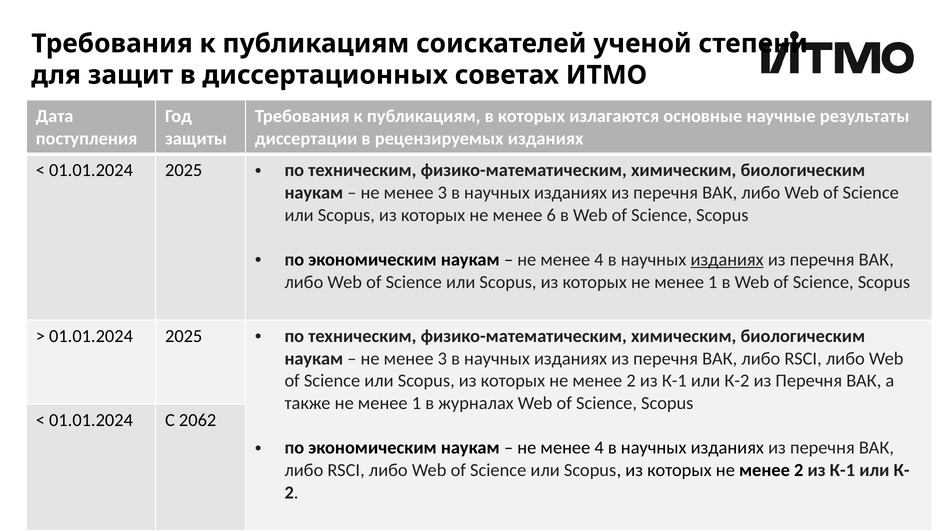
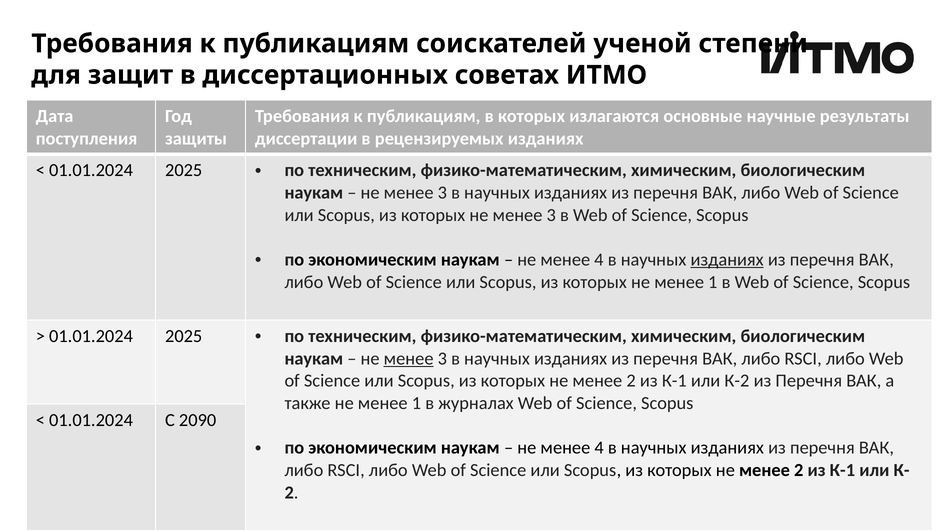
которых не менее 6: 6 -> 3
менее at (409, 359) underline: none -> present
2062: 2062 -> 2090
